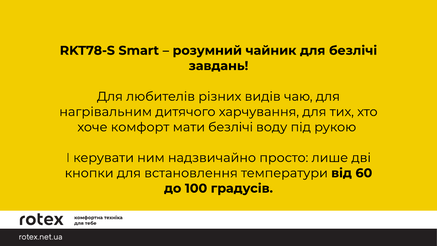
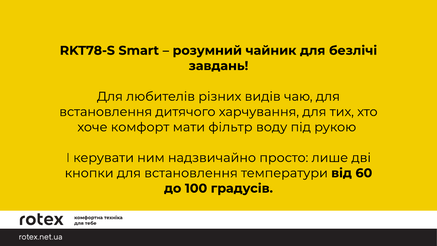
нагрівальним at (106, 112): нагрівальним -> встановлення
мати безлічі: безлічі -> фільтр
